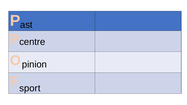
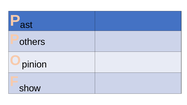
centre: centre -> others
sport: sport -> show
